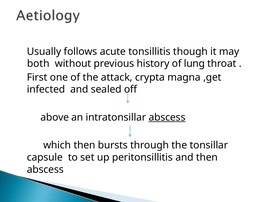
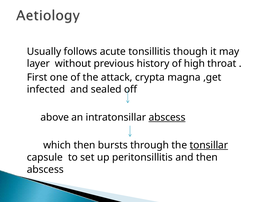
both: both -> layer
lung: lung -> high
tonsillar underline: none -> present
